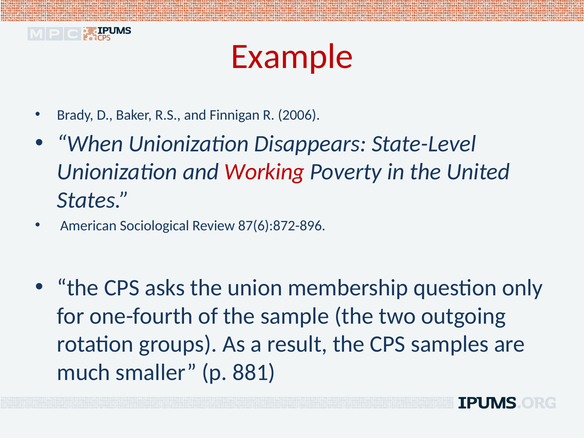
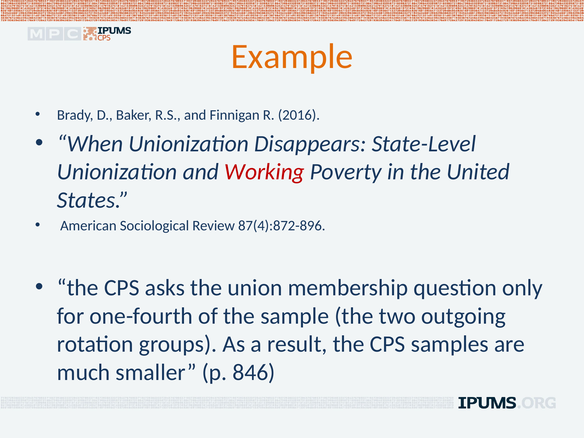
Example colour: red -> orange
2006: 2006 -> 2016
87(6):872-896: 87(6):872-896 -> 87(4):872-896
881: 881 -> 846
